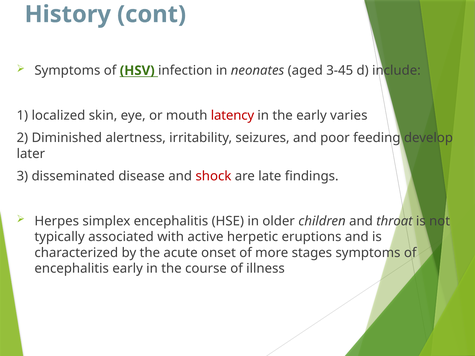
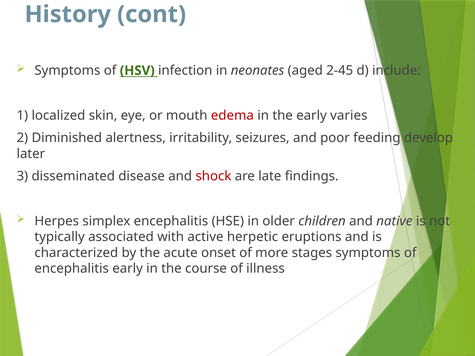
3-45: 3-45 -> 2-45
latency: latency -> edema
throat: throat -> native
